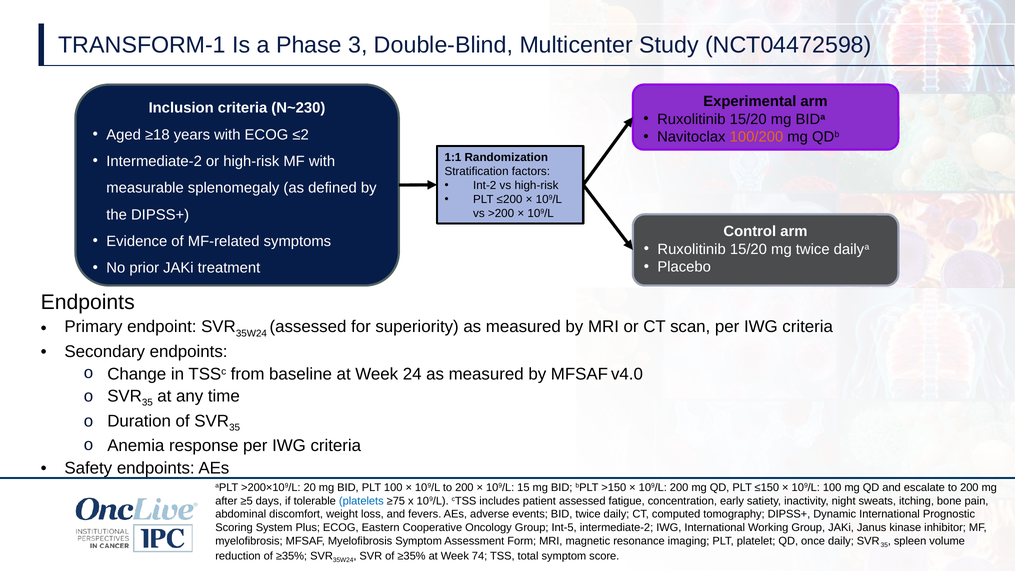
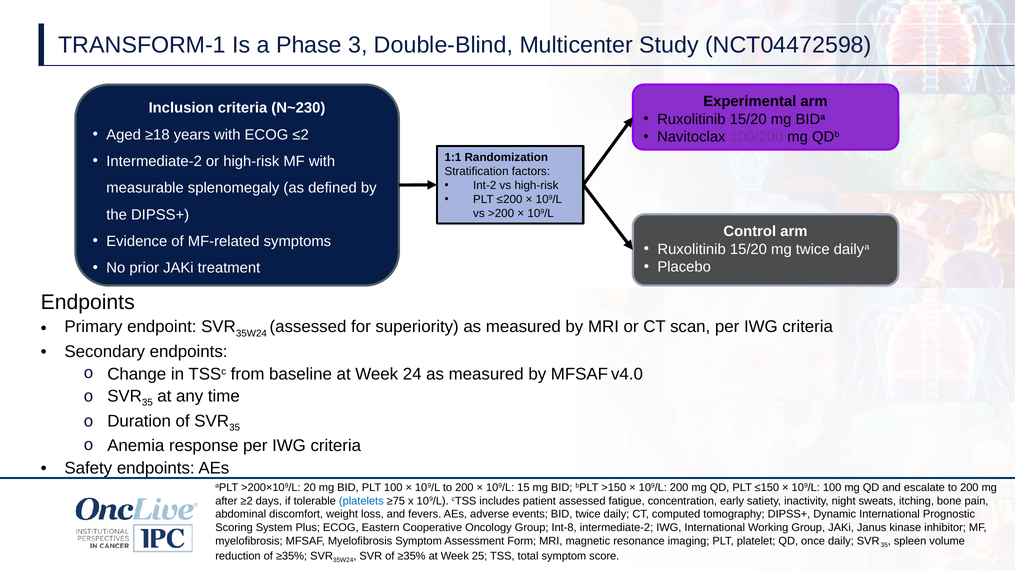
100/200 colour: orange -> purple
≥5: ≥5 -> ≥2
Int-5: Int-5 -> Int-8
74: 74 -> 25
